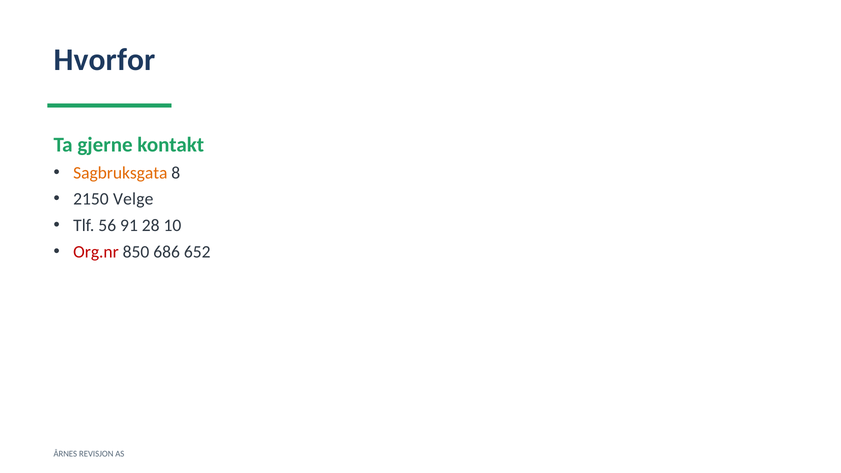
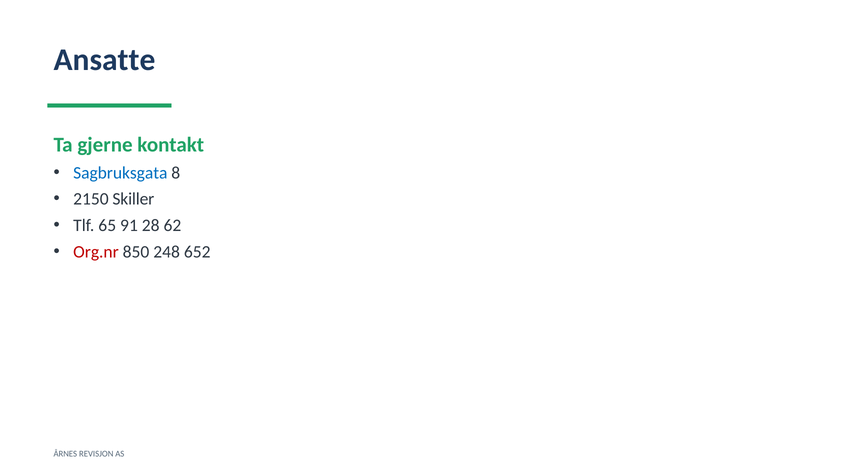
Hvorfor: Hvorfor -> Ansatte
Sagbruksgata colour: orange -> blue
Velge: Velge -> Skiller
56: 56 -> 65
10: 10 -> 62
686: 686 -> 248
